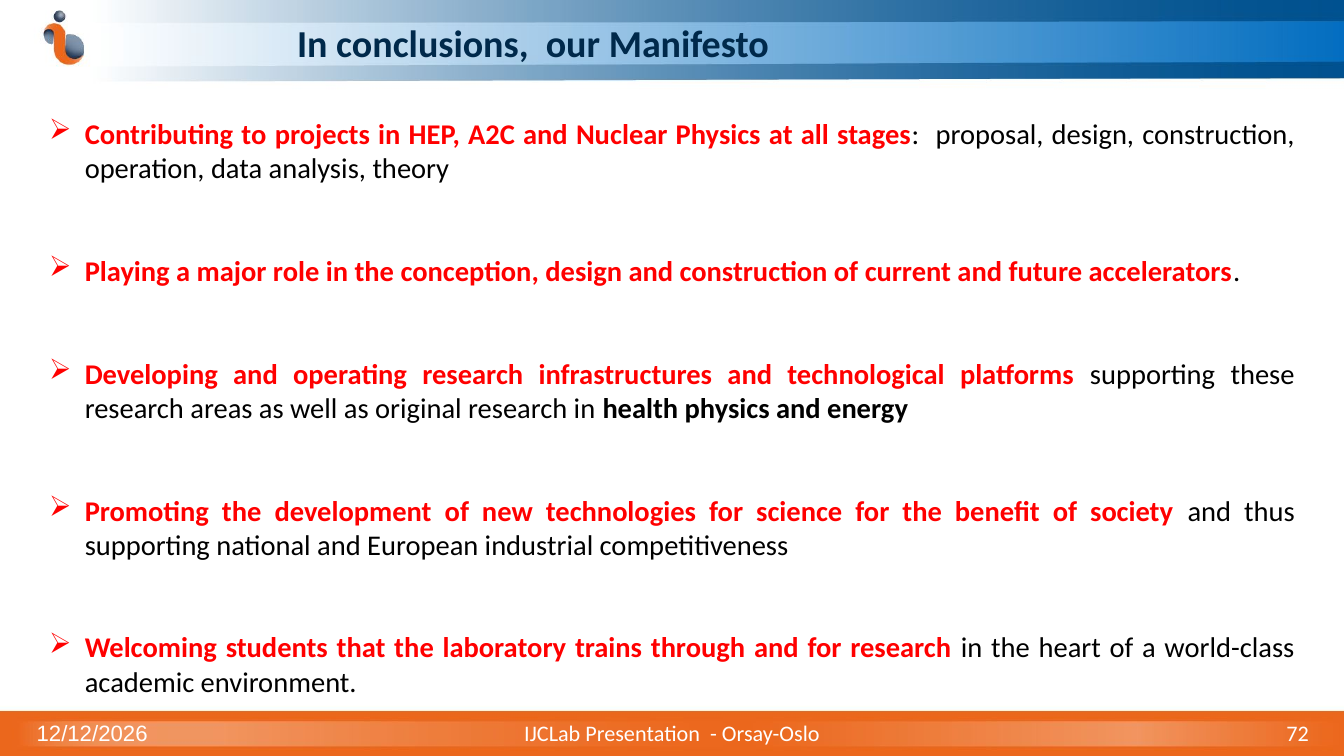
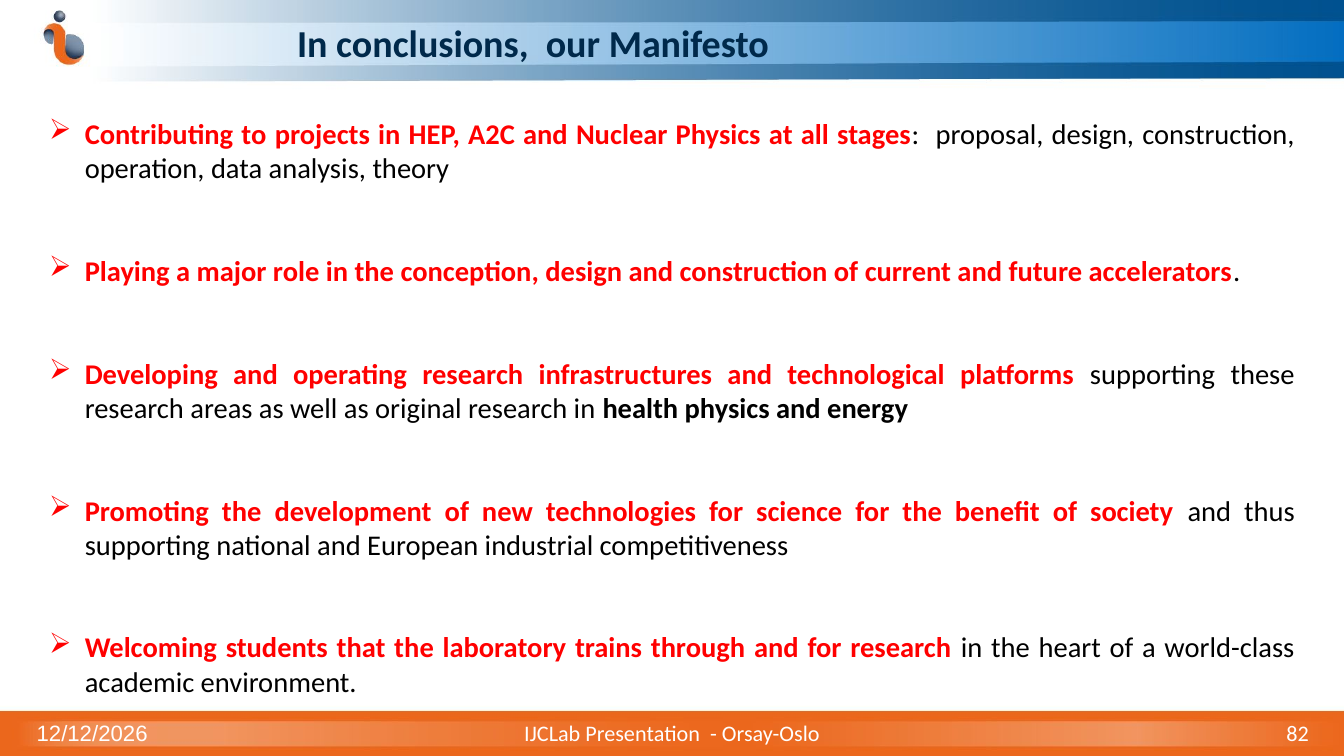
72: 72 -> 82
